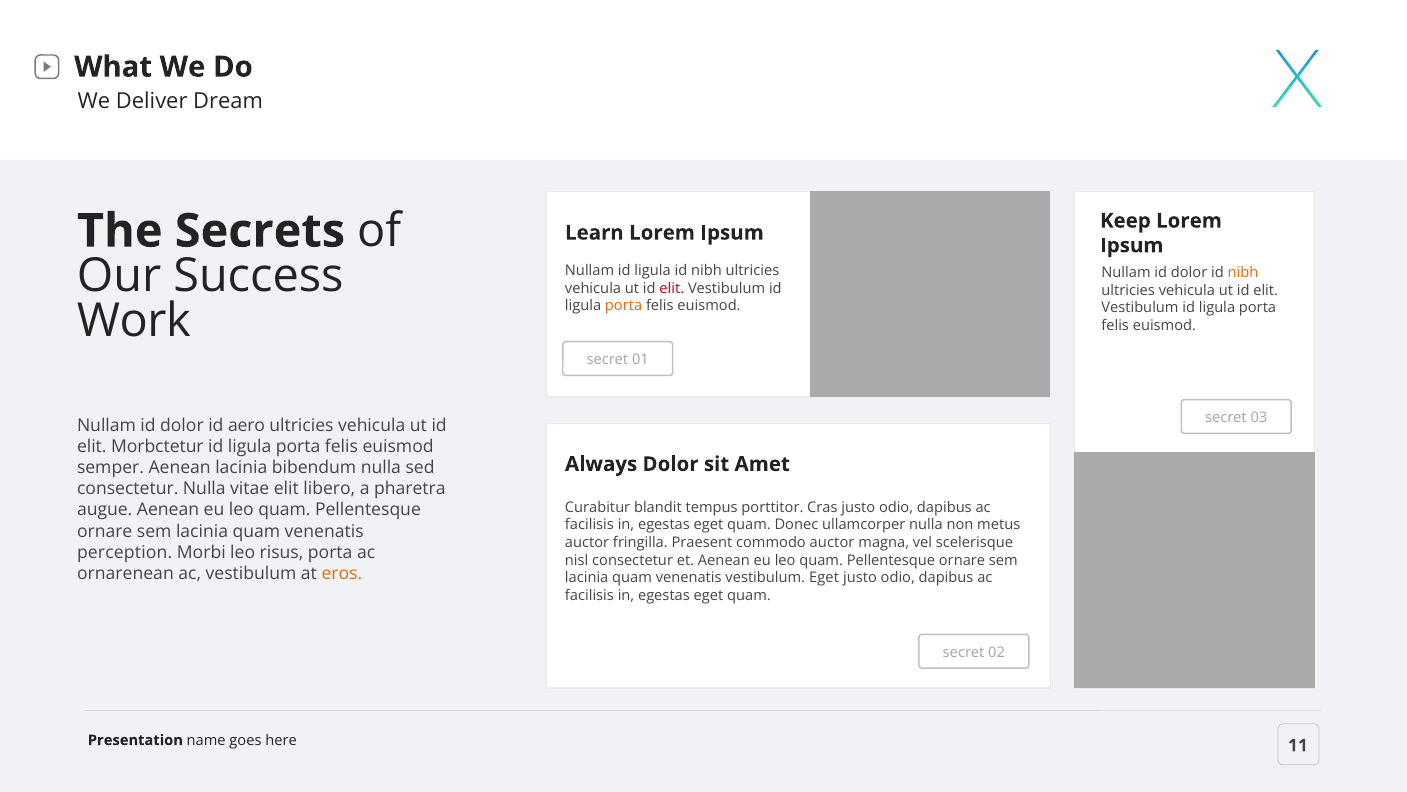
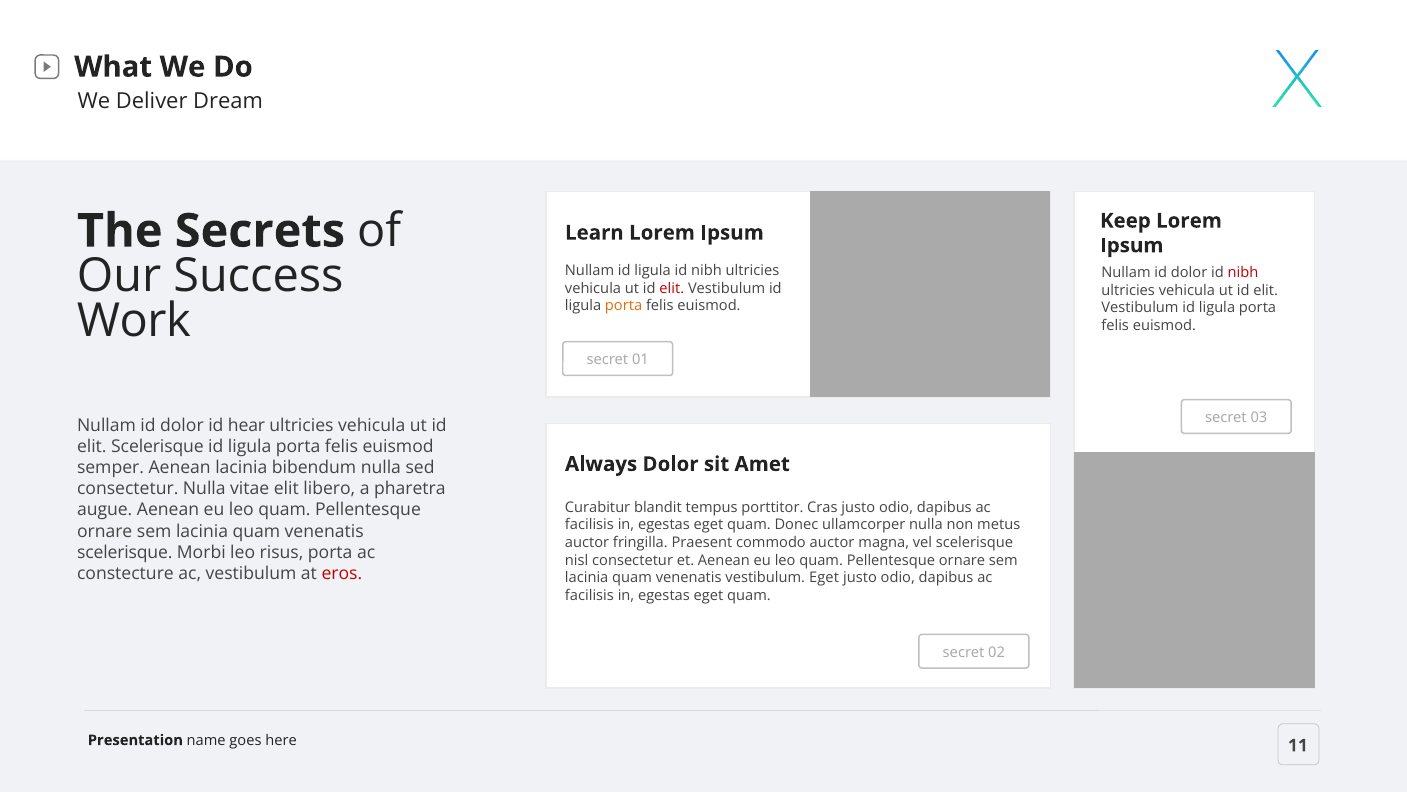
nibh at (1243, 272) colour: orange -> red
aero: aero -> hear
elit Morbctetur: Morbctetur -> Scelerisque
perception at (125, 552): perception -> scelerisque
ornarenean: ornarenean -> constecture
eros colour: orange -> red
